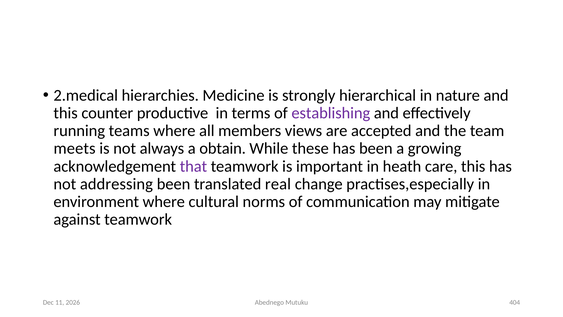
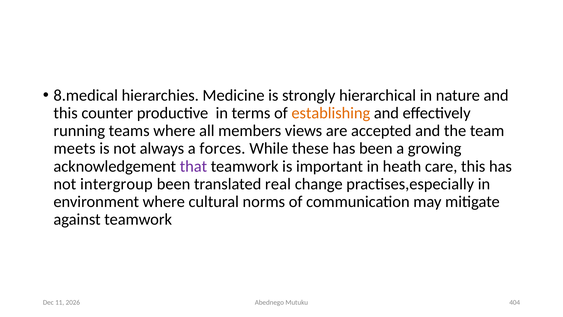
2.medical: 2.medical -> 8.medical
establishing colour: purple -> orange
obtain: obtain -> forces
addressing: addressing -> intergroup
